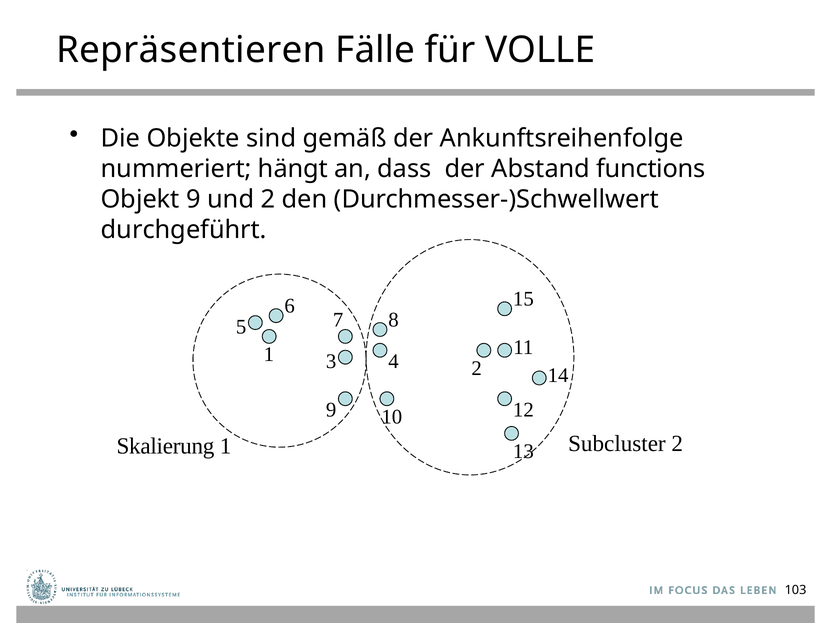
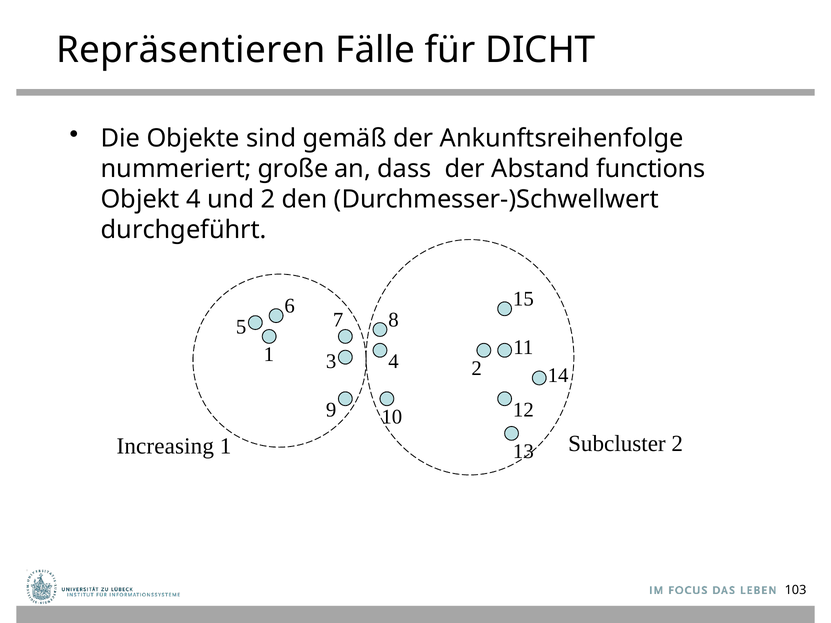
VOLLE: VOLLE -> DICHT
hängt: hängt -> große
Objekt 9: 9 -> 4
Skalierung: Skalierung -> Increasing
